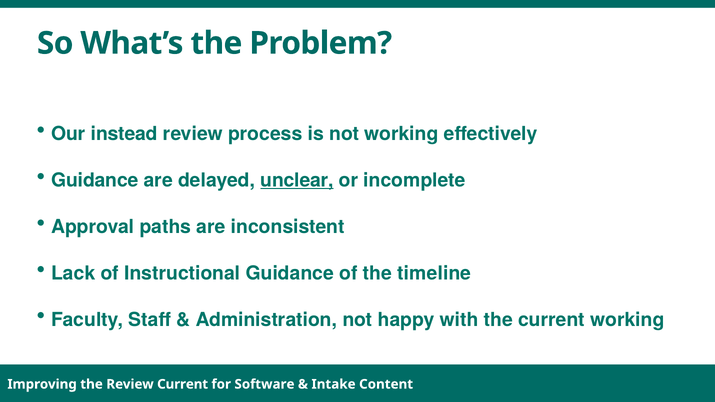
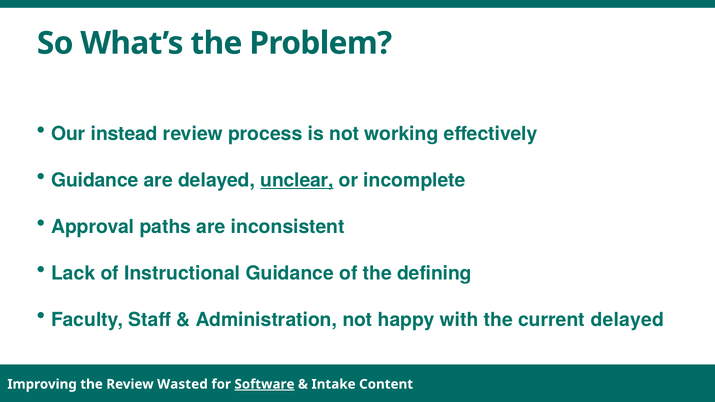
timeline: timeline -> defining
current working: working -> delayed
Review Current: Current -> Wasted
Software underline: none -> present
